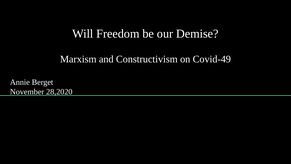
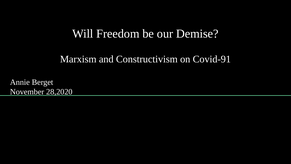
Covid-49: Covid-49 -> Covid-91
